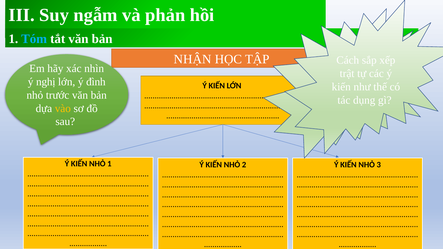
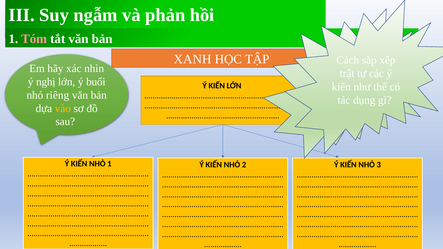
Tóm colour: light blue -> pink
NHẬN: NHẬN -> XANH
đình: đình -> buổi
trước: trước -> riêng
